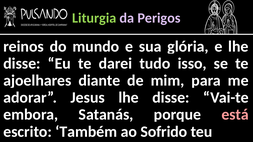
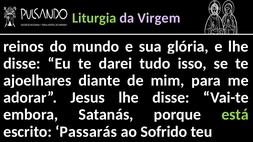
Perigos: Perigos -> Virgem
está colour: pink -> light green
Também: Também -> Passarás
